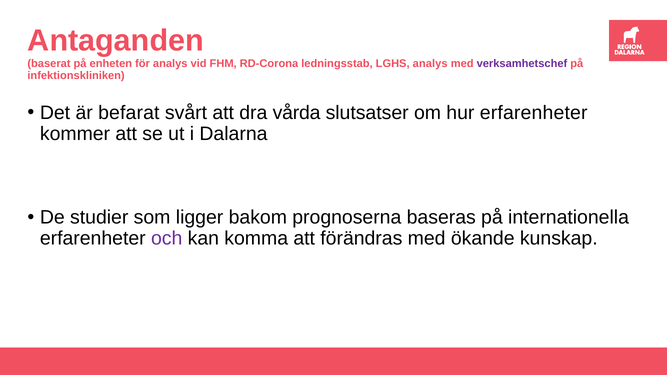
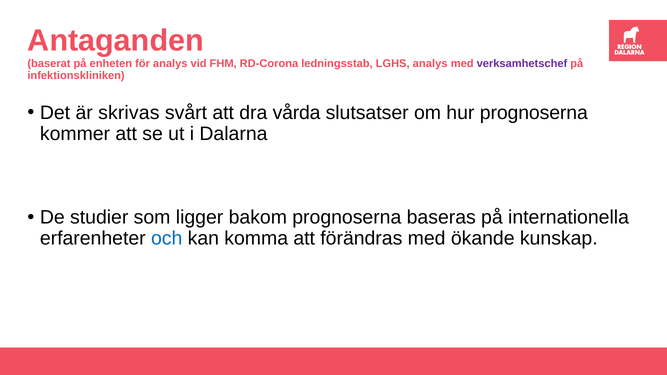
befarat: befarat -> skrivas
hur erfarenheter: erfarenheter -> prognoserna
och colour: purple -> blue
